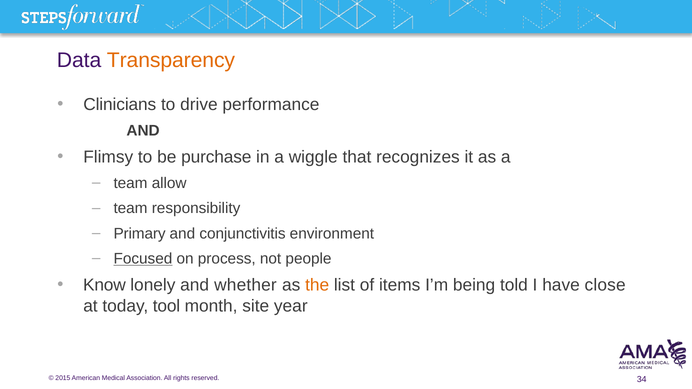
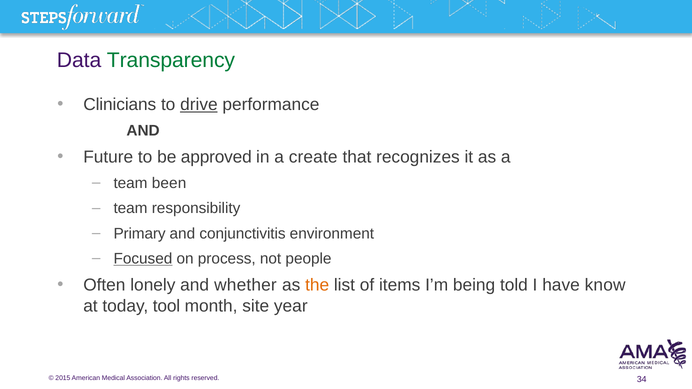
Transparency colour: orange -> green
drive underline: none -> present
Flimsy: Flimsy -> Future
purchase: purchase -> approved
wiggle: wiggle -> create
allow: allow -> been
Know: Know -> Often
close: close -> know
